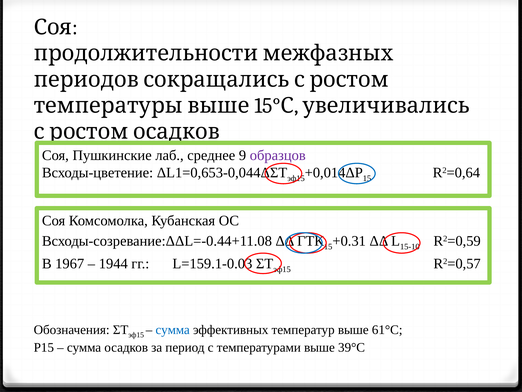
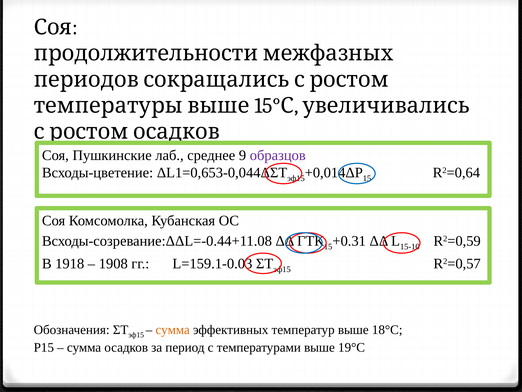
1967: 1967 -> 1918
1944: 1944 -> 1908
сумма at (173, 329) colour: blue -> orange
61°С: 61°С -> 18°С
39°С: 39°С -> 19°С
